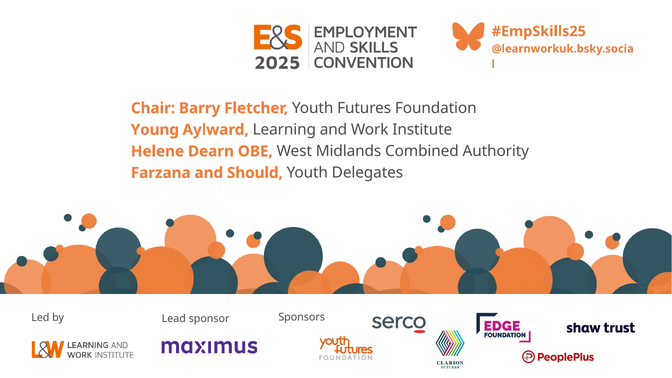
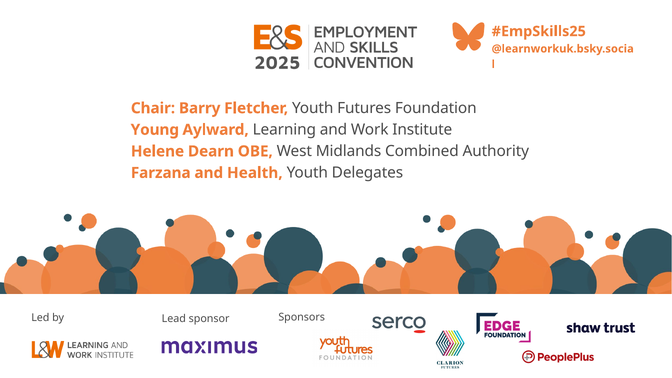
Should: Should -> Health
